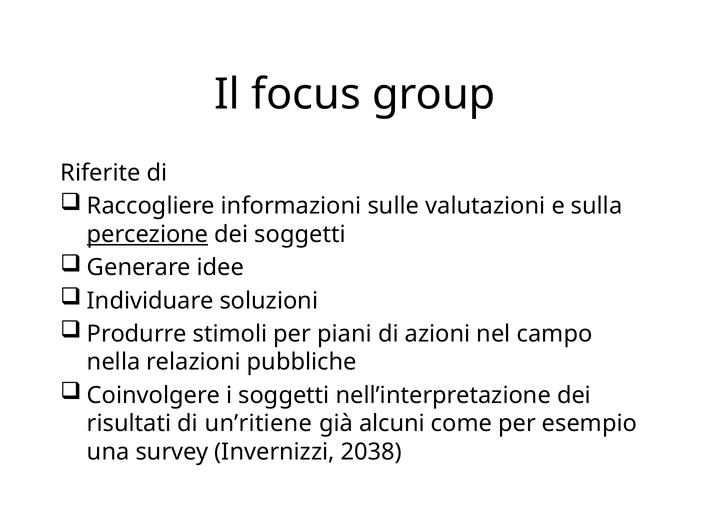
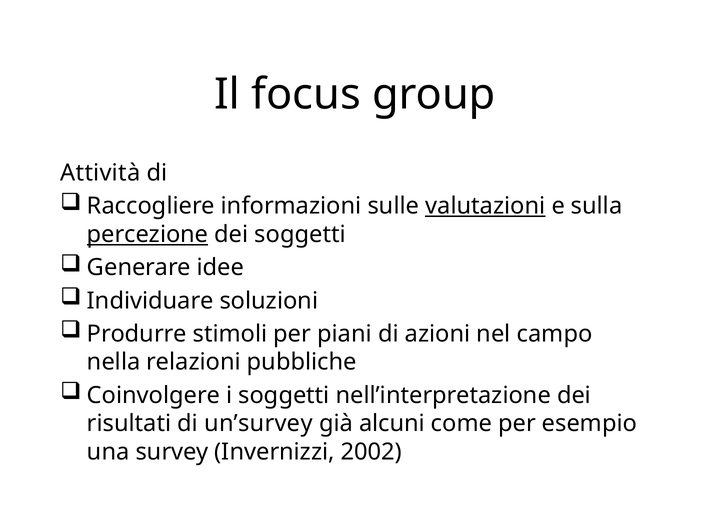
Riferite: Riferite -> Attività
valutazioni underline: none -> present
un’ritiene: un’ritiene -> un’survey
2038: 2038 -> 2002
